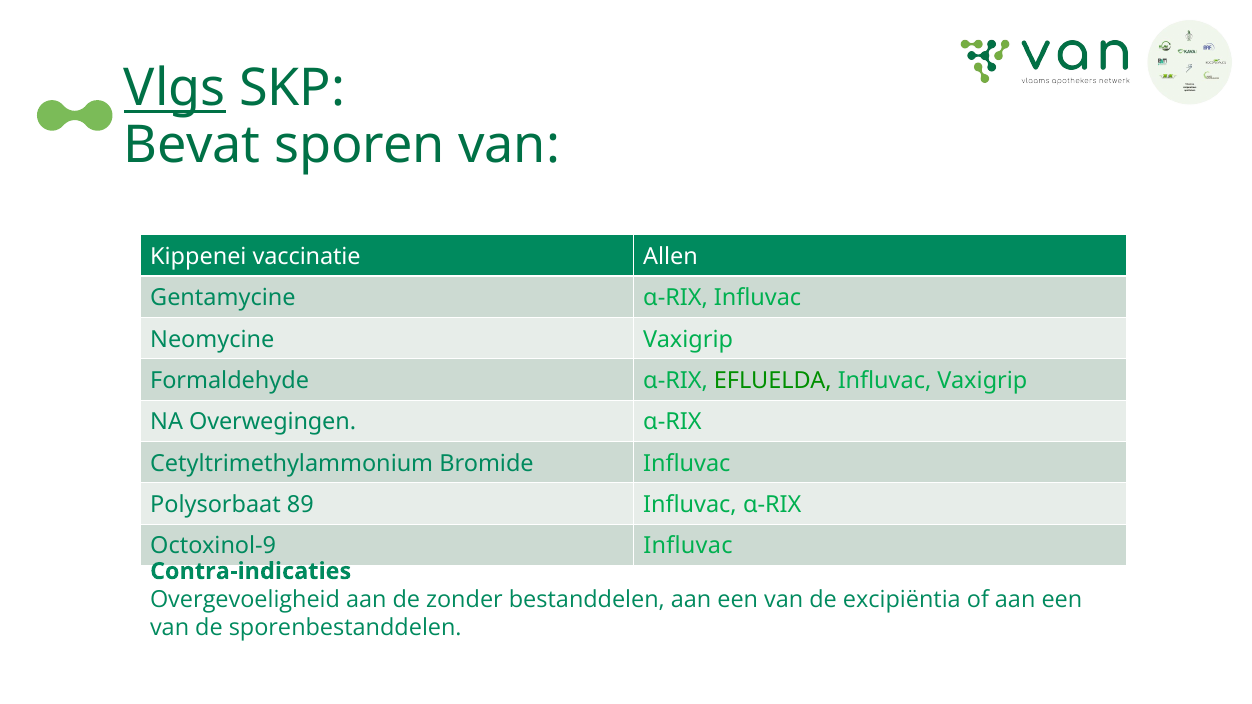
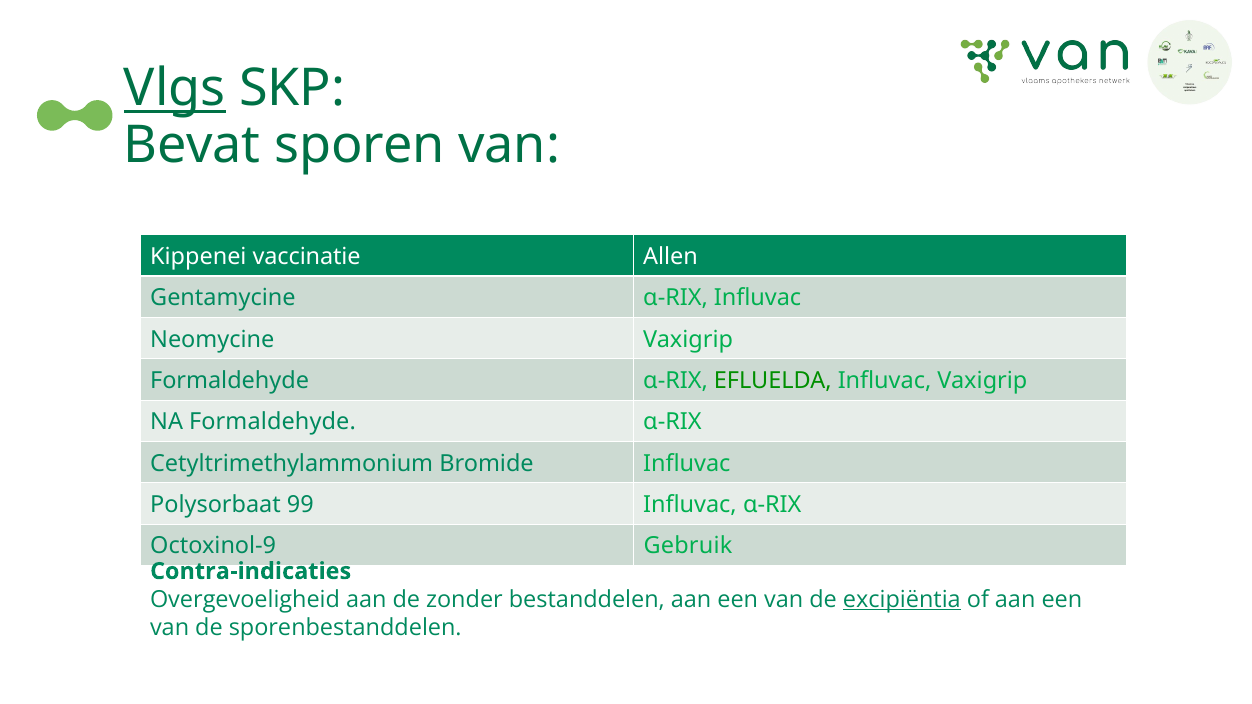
NA Overwegingen: Overwegingen -> Formaldehyde
89: 89 -> 99
Octoxinol-9 Influvac: Influvac -> Gebruik
excipiëntia underline: none -> present
